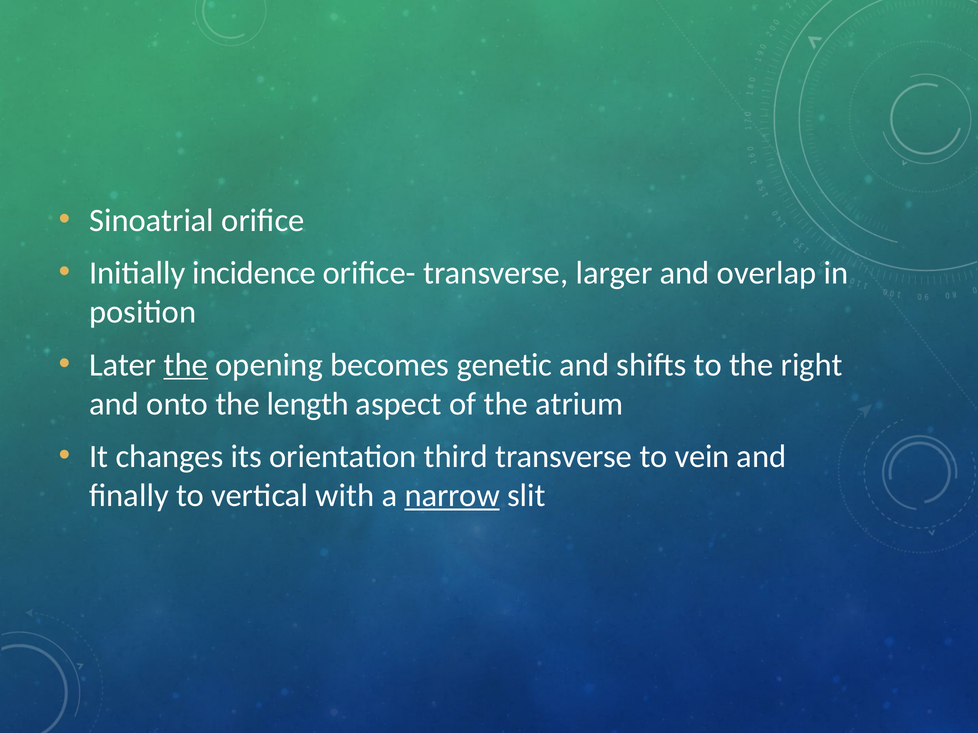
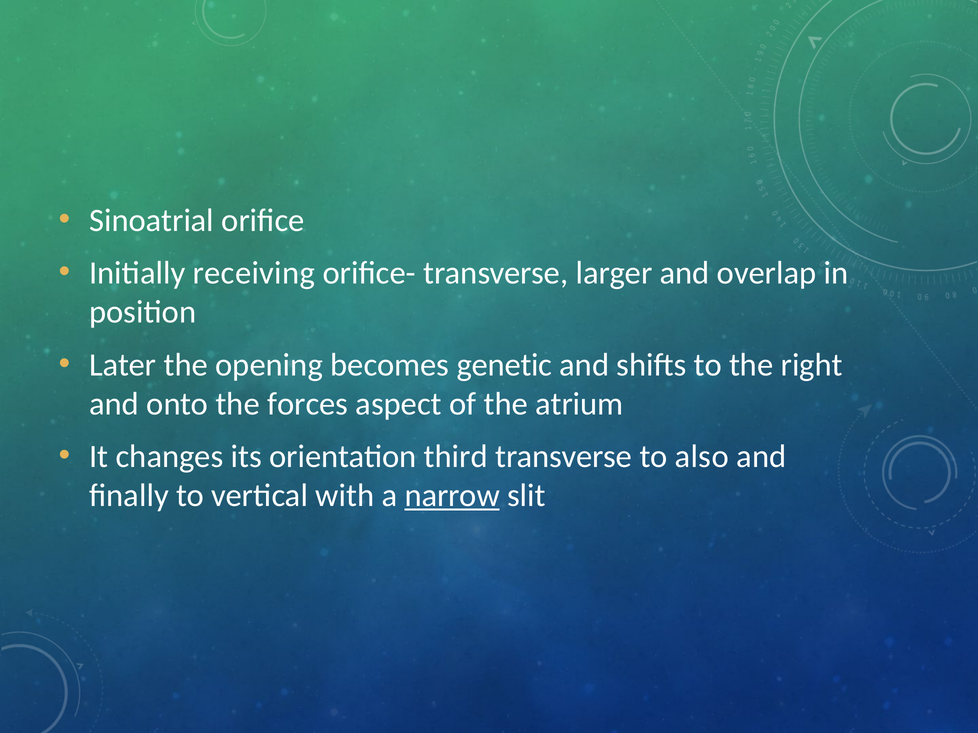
incidence: incidence -> receiving
the at (186, 365) underline: present -> none
length: length -> forces
vein: vein -> also
